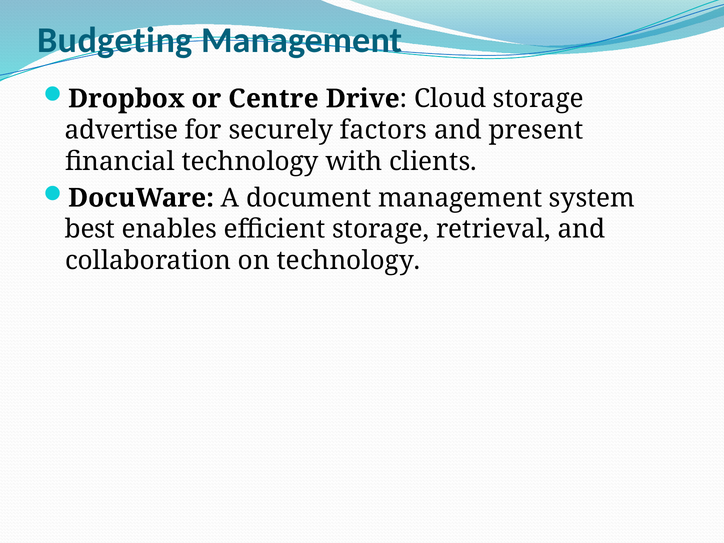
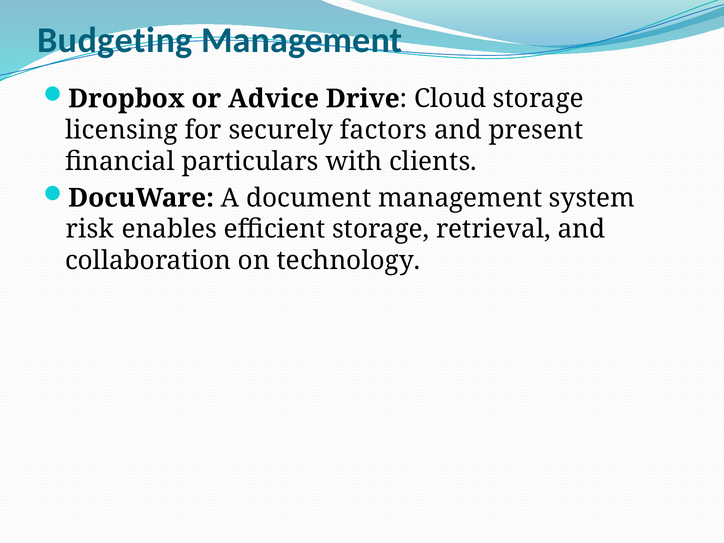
Centre: Centre -> Advice
advertise: advertise -> licensing
financial technology: technology -> particulars
best: best -> risk
